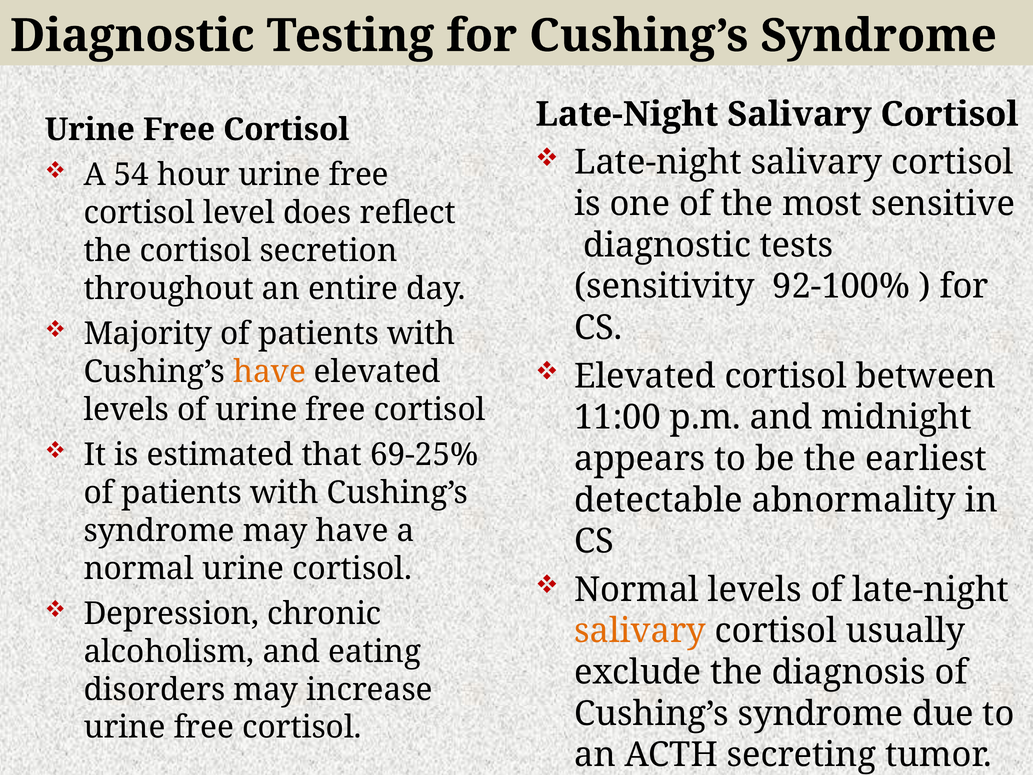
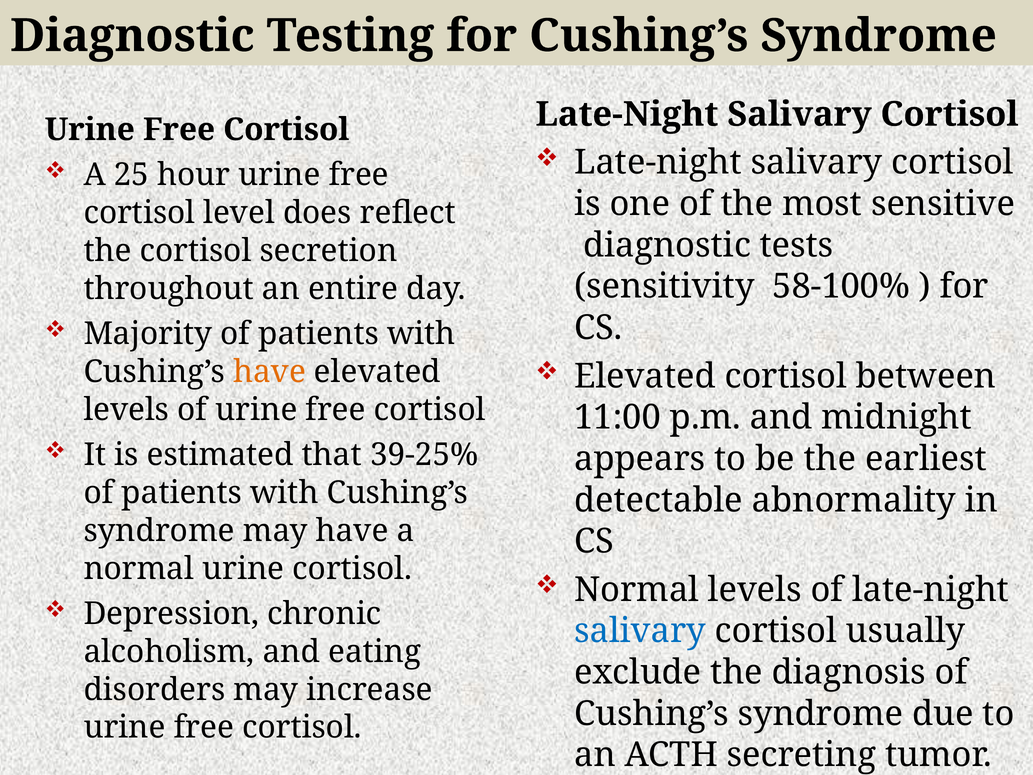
54: 54 -> 25
92-100%: 92-100% -> 58-100%
69-25%: 69-25% -> 39-25%
salivary at (640, 631) colour: orange -> blue
